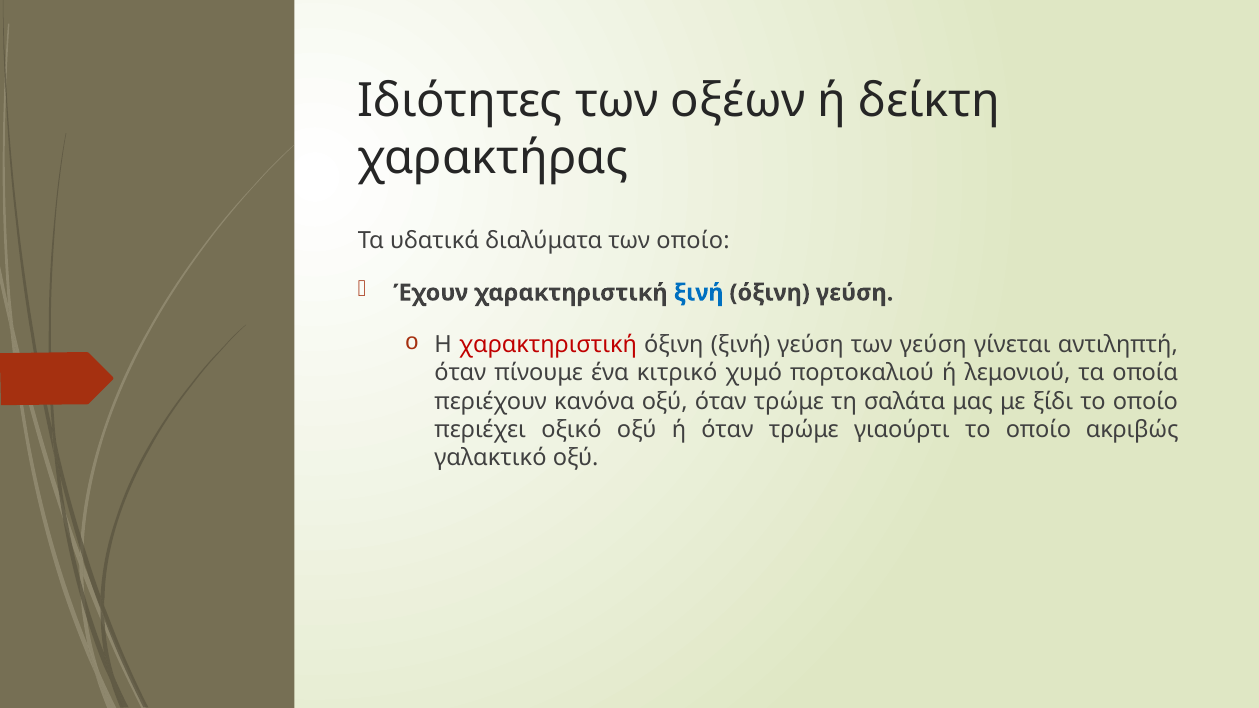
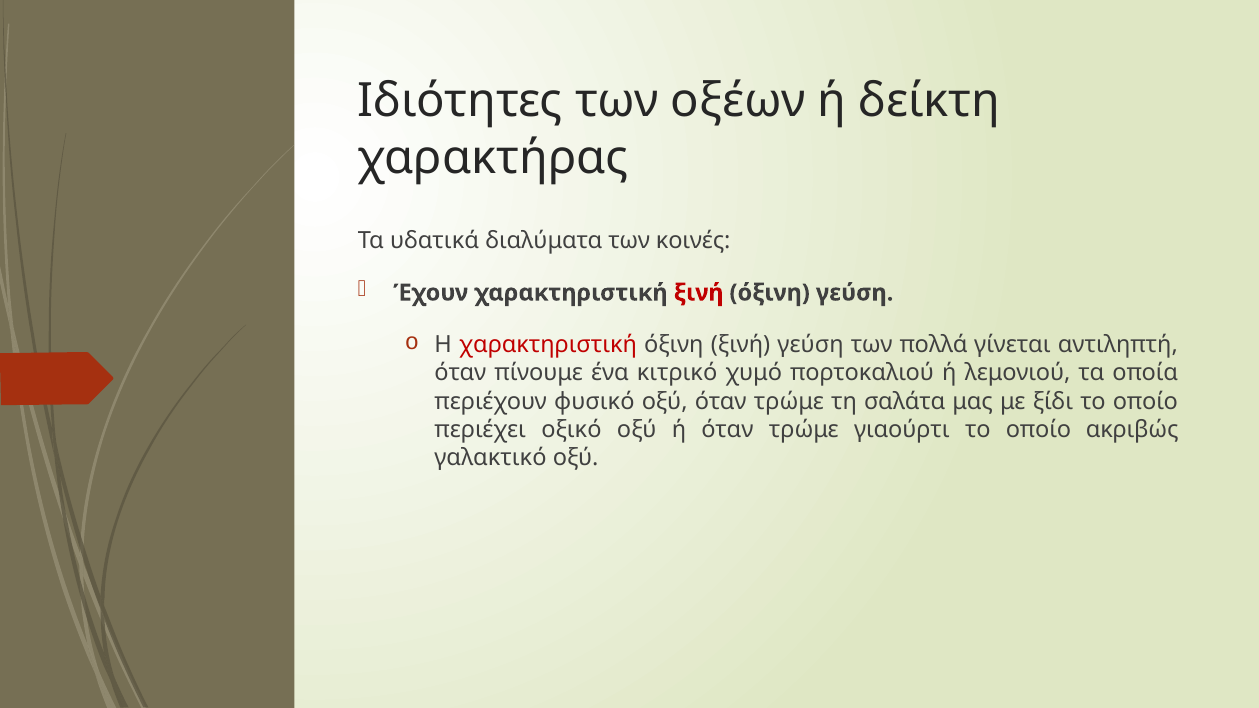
των οποίο: οποίο -> κοινές
ξινή at (699, 293) colour: blue -> red
των γεύση: γεύση -> πολλά
κανόνα: κανόνα -> φυσικό
